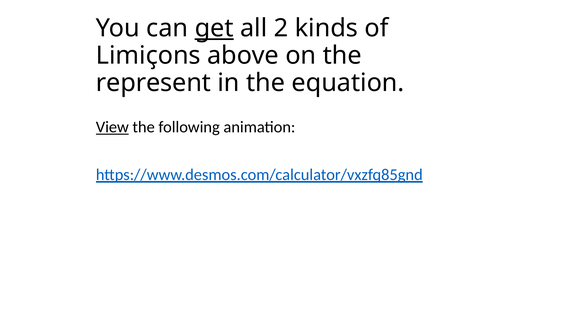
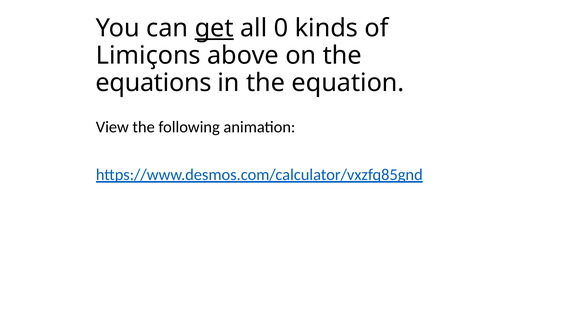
2: 2 -> 0
represent: represent -> equations
View underline: present -> none
